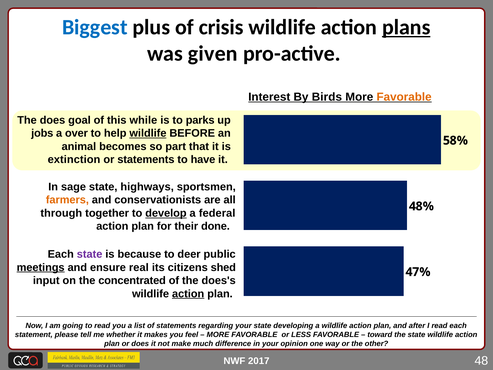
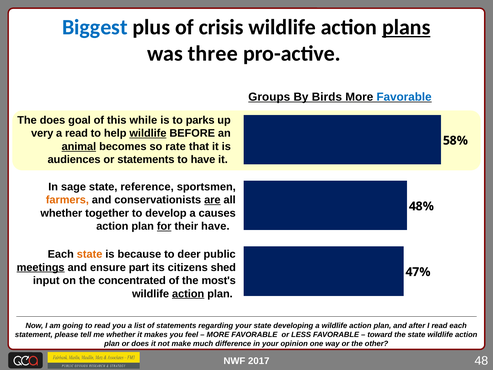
given: given -> three
Interest: Interest -> Groups
Favorable at (404, 97) colour: orange -> blue
jobs: jobs -> very
a over: over -> read
animal underline: none -> present
part: part -> rate
extinction: extinction -> audiences
highways: highways -> reference
are underline: none -> present
through at (61, 213): through -> whether
develop underline: present -> none
federal: federal -> causes
for underline: none -> present
their done: done -> have
state at (90, 254) colour: purple -> orange
real: real -> part
does's: does's -> most's
